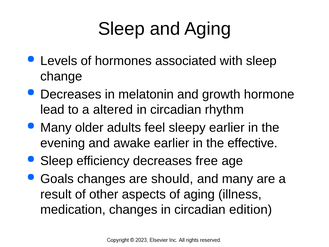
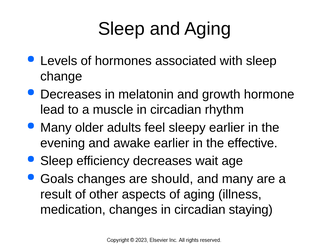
altered: altered -> muscle
free: free -> wait
edition: edition -> staying
